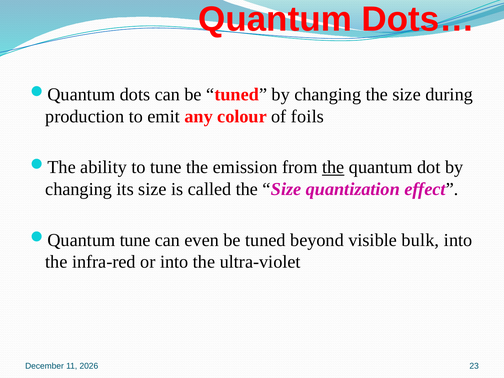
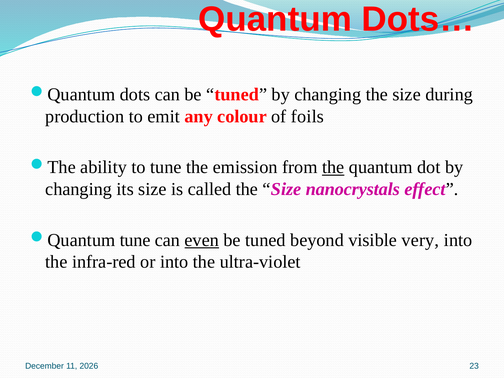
quantization: quantization -> nanocrystals
even underline: none -> present
bulk: bulk -> very
